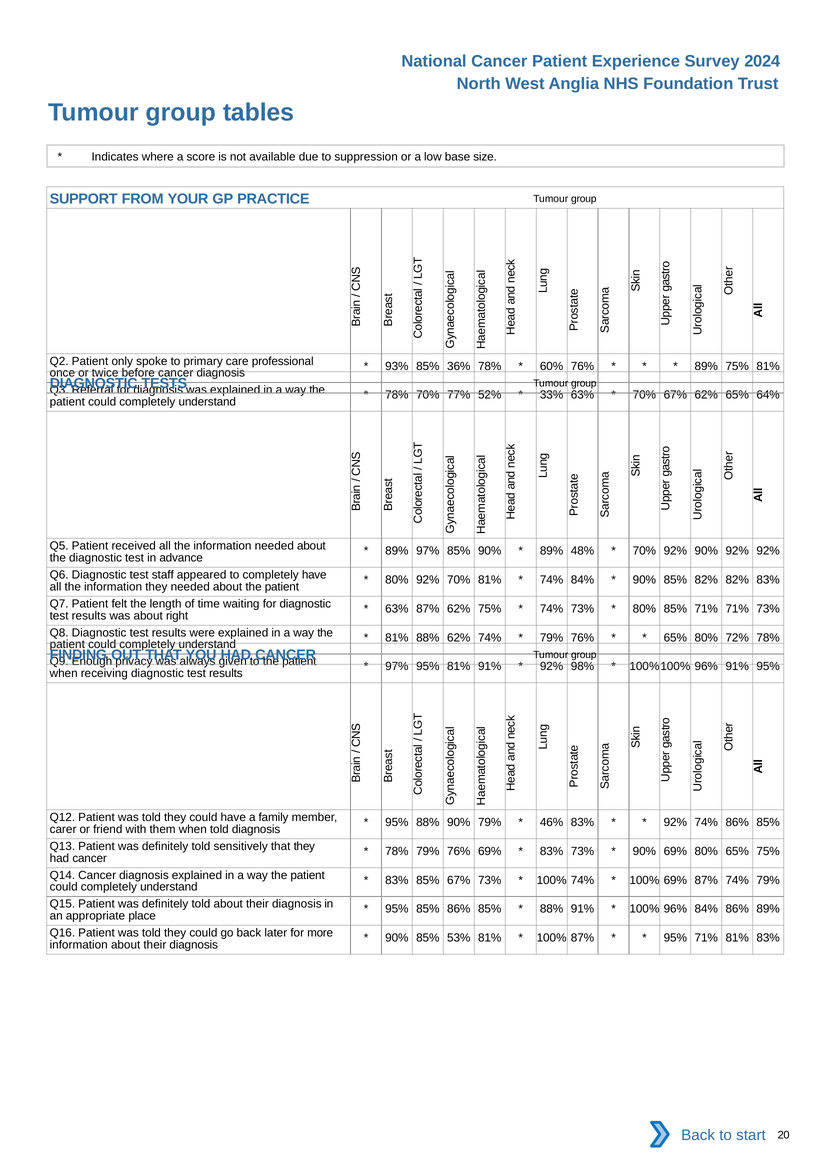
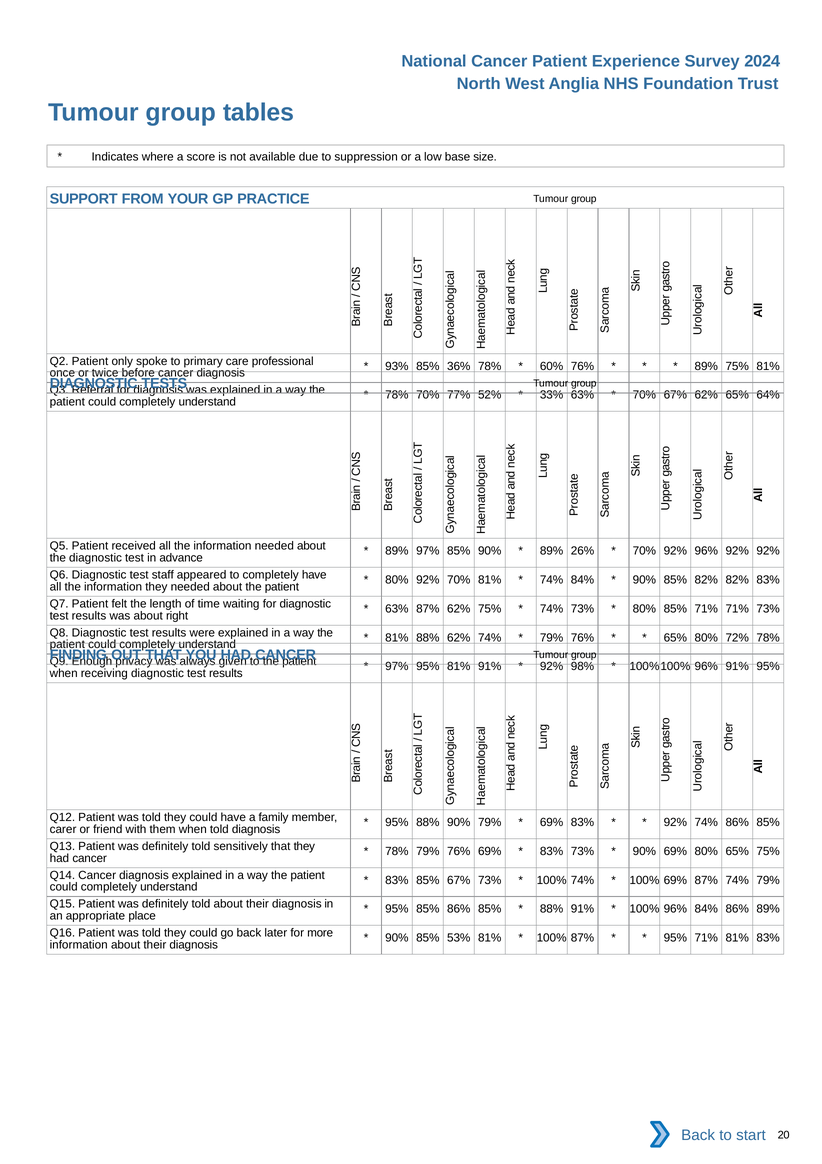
48%: 48% -> 26%
92% 90%: 90% -> 96%
46% at (552, 822): 46% -> 69%
